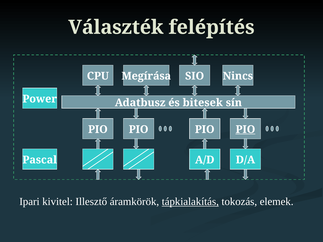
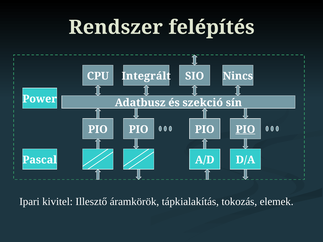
Választék: Választék -> Rendszer
Megírása: Megírása -> Integrált
bitesek: bitesek -> szekció
tápkialakítás underline: present -> none
